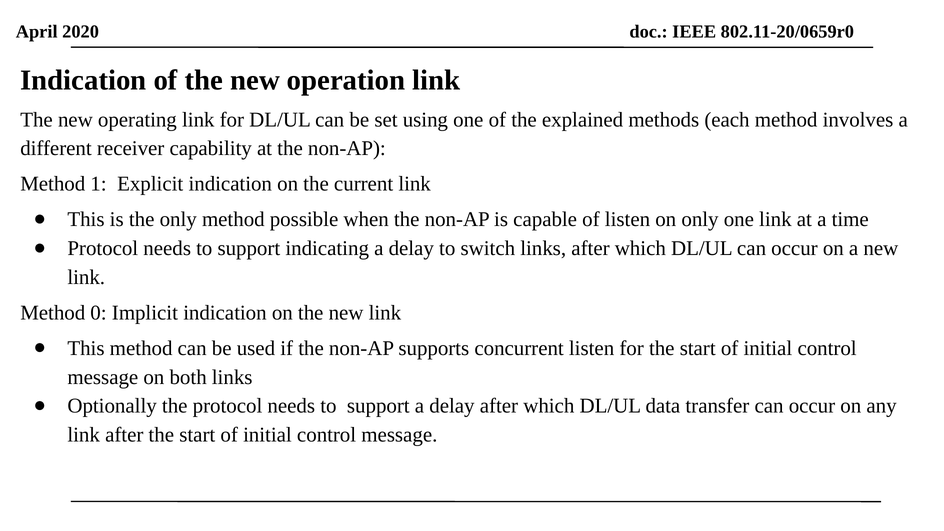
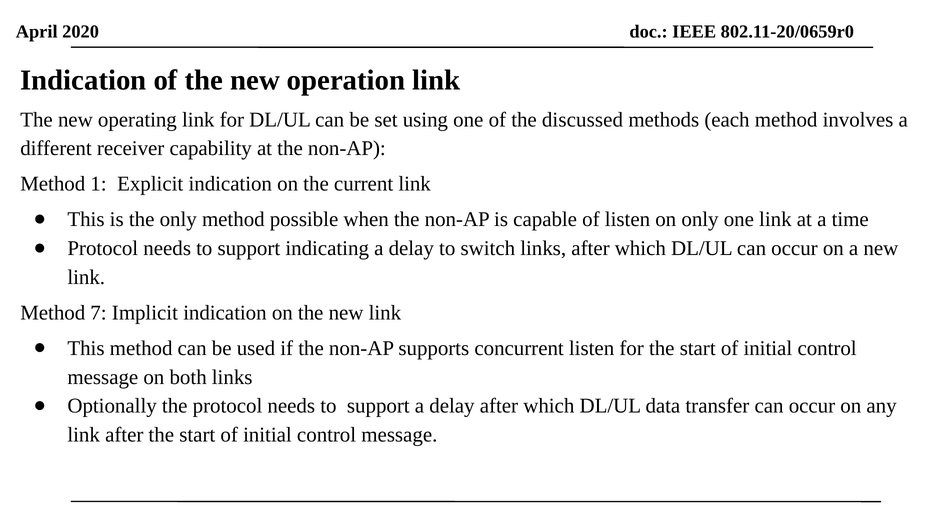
explained: explained -> discussed
0: 0 -> 7
